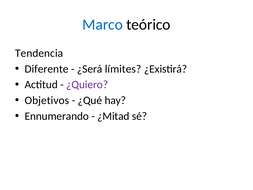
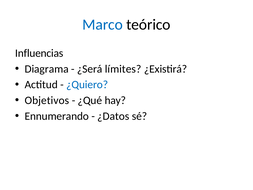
Tendencia: Tendencia -> Influencias
Diferente: Diferente -> Diagrama
¿Quiero colour: purple -> blue
¿Mitad: ¿Mitad -> ¿Datos
